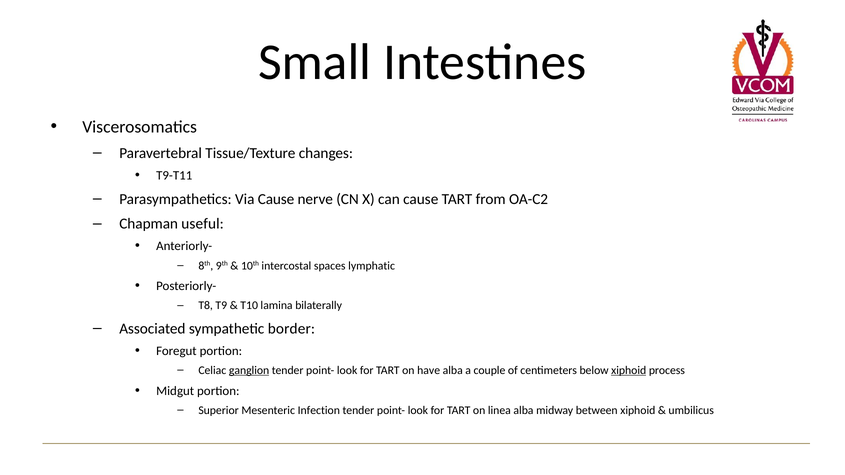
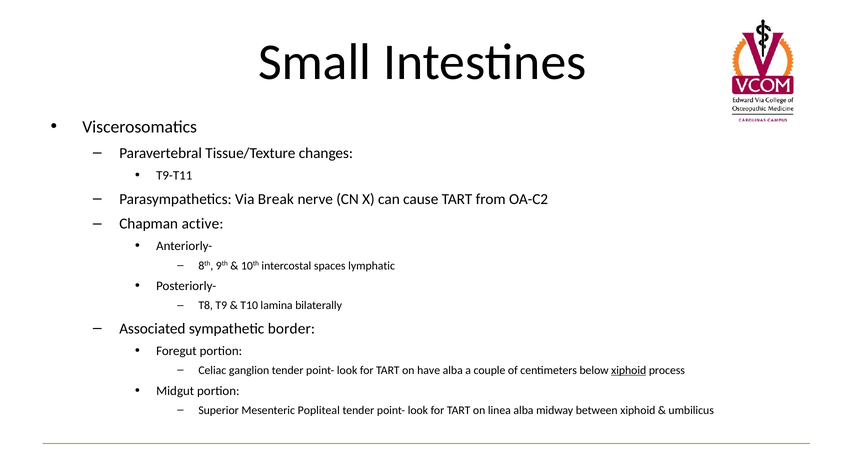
Via Cause: Cause -> Break
useful: useful -> active
ganglion underline: present -> none
Infection: Infection -> Popliteal
